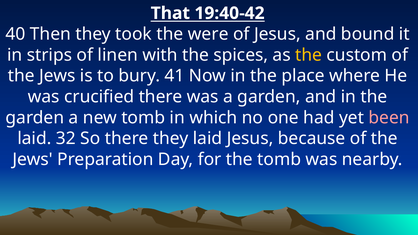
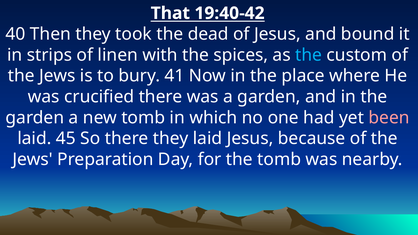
were: were -> dead
the at (309, 55) colour: yellow -> light blue
32: 32 -> 45
